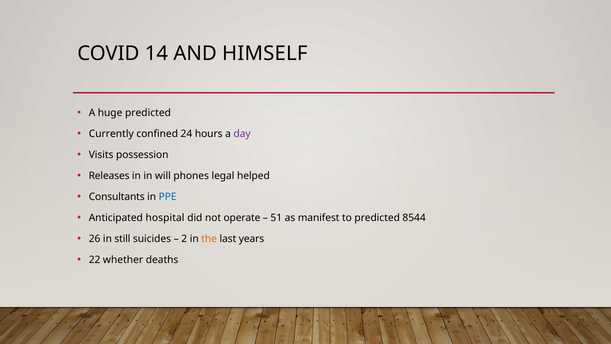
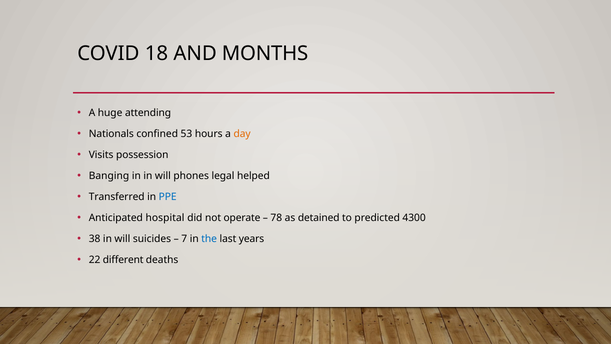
14: 14 -> 18
HIMSELF: HIMSELF -> MONTHS
huge predicted: predicted -> attending
Currently: Currently -> Nationals
24: 24 -> 53
day colour: purple -> orange
Releases: Releases -> Banging
Consultants: Consultants -> Transferred
51: 51 -> 78
manifest: manifest -> detained
8544: 8544 -> 4300
26: 26 -> 38
still at (122, 239): still -> will
2: 2 -> 7
the colour: orange -> blue
whether: whether -> different
